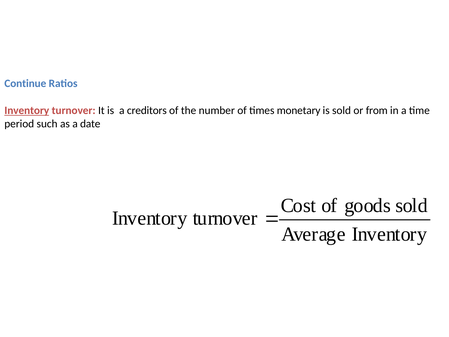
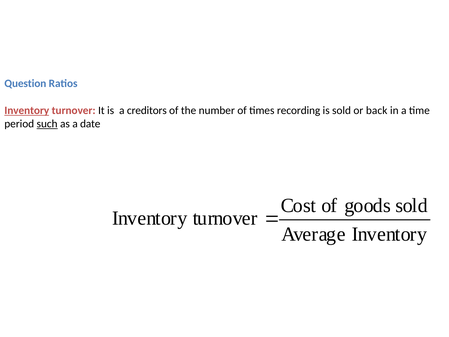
Continue: Continue -> Question
monetary: monetary -> recording
from: from -> back
such underline: none -> present
